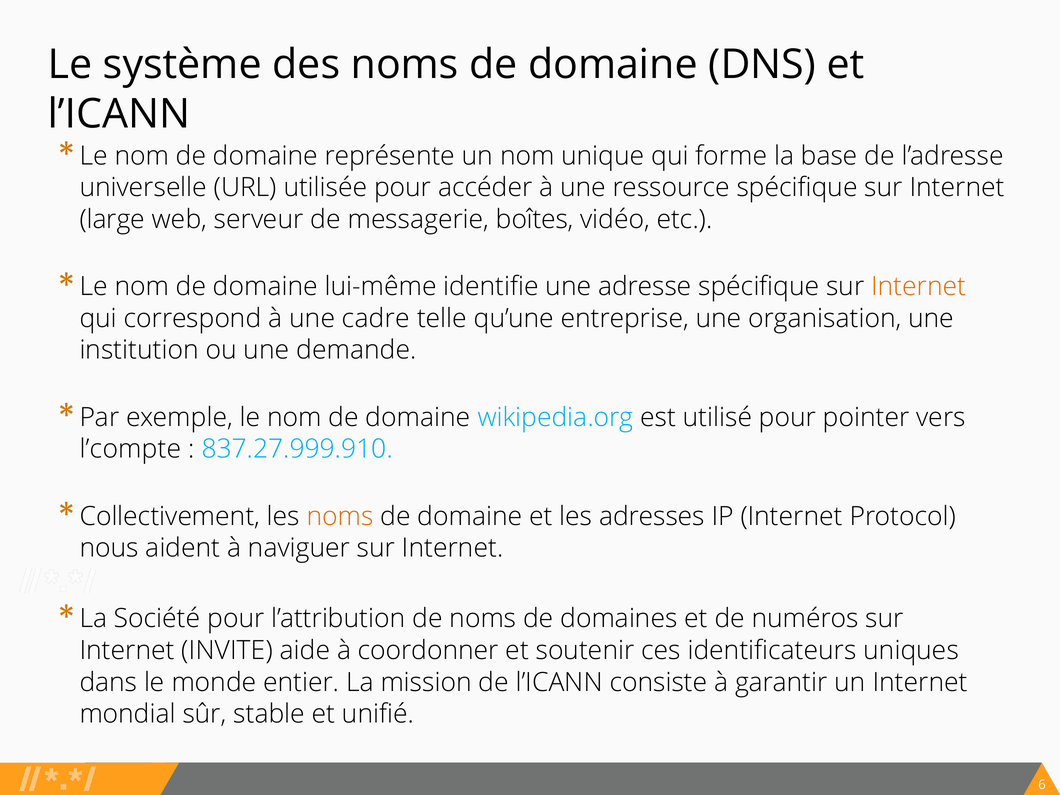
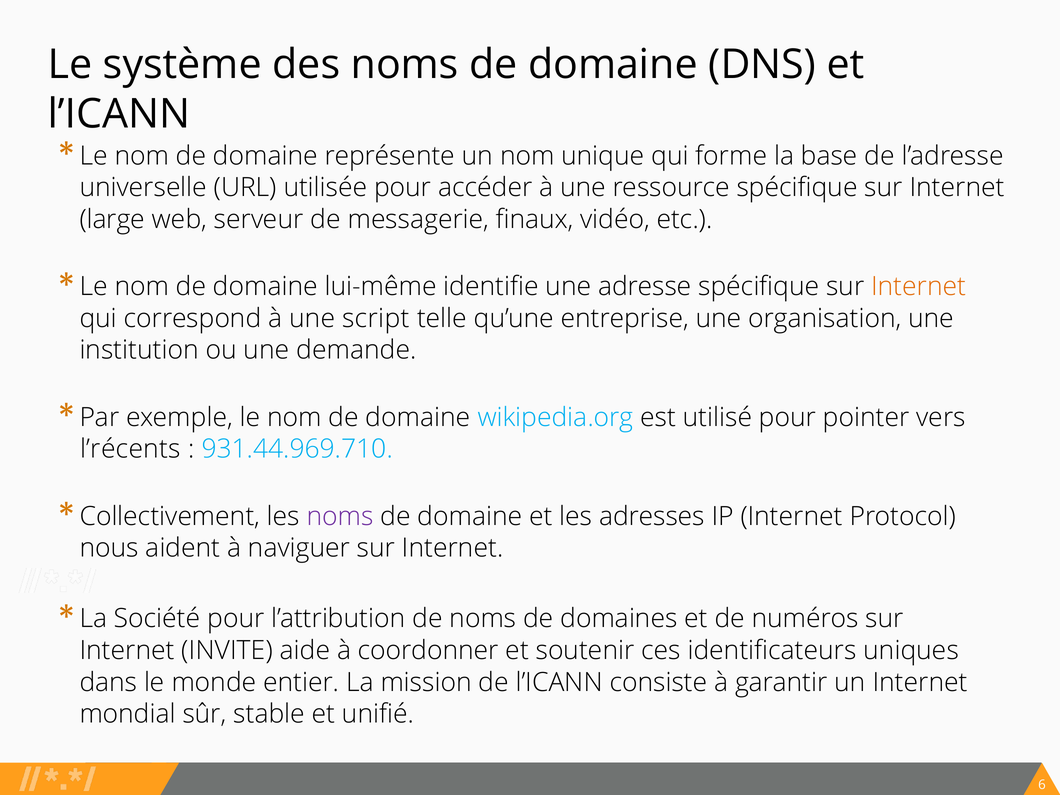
boîtes: boîtes -> finaux
cadre: cadre -> script
l’compte: l’compte -> l’récents
837.27.999.910: 837.27.999.910 -> 931.44.969.710
noms at (340, 516) colour: orange -> purple
